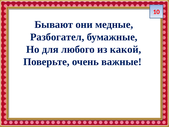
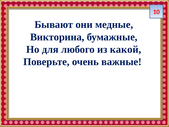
Разбогател: Разбогател -> Викторина
